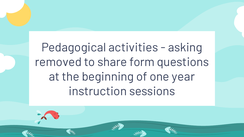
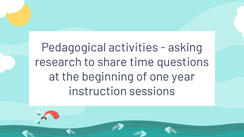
removed: removed -> research
form: form -> time
